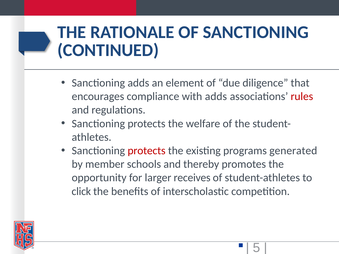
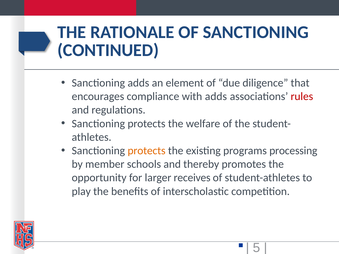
protects at (147, 151) colour: red -> orange
generated: generated -> processing
click: click -> play
